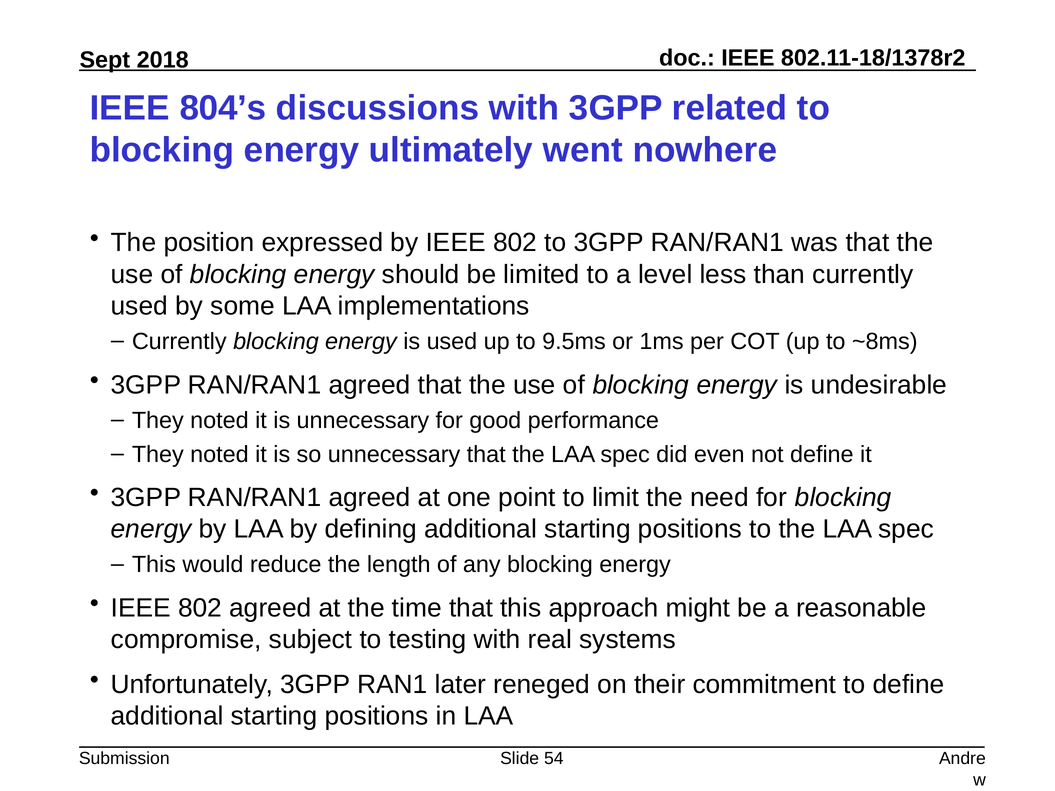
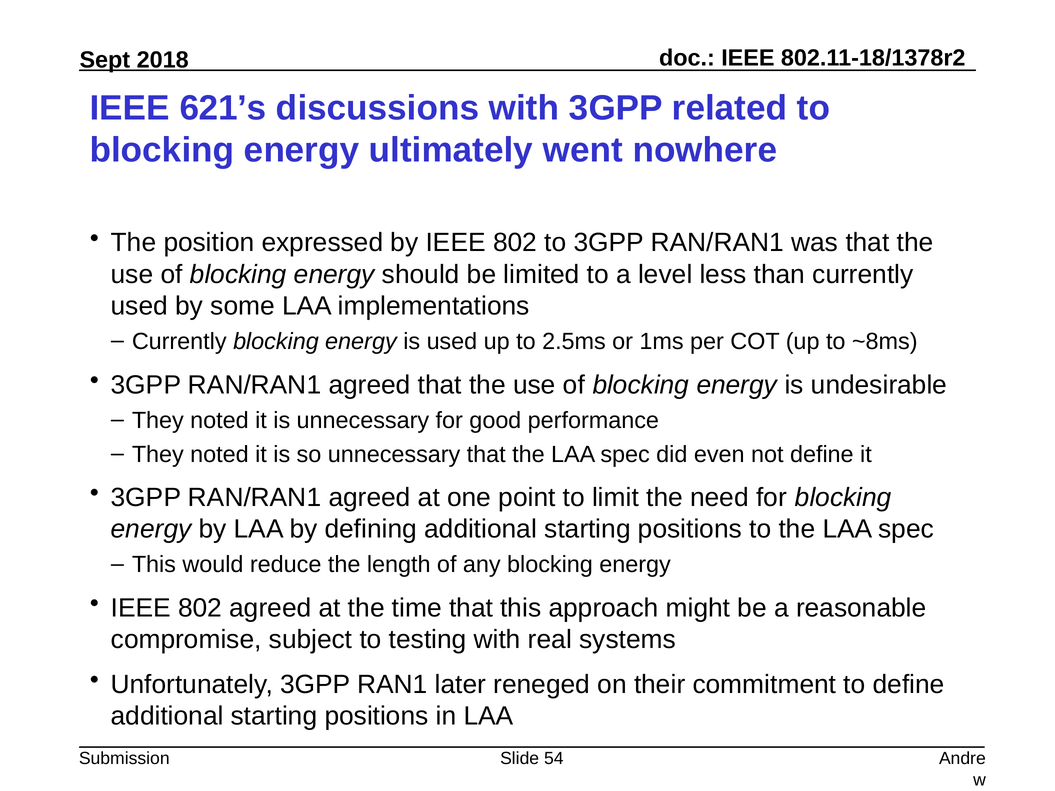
804’s: 804’s -> 621’s
9.5ms: 9.5ms -> 2.5ms
